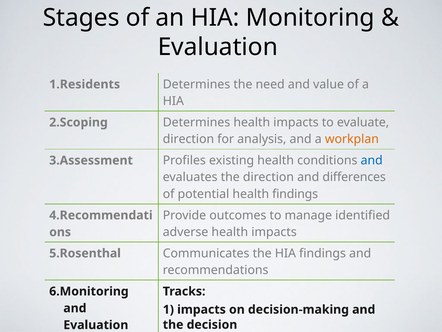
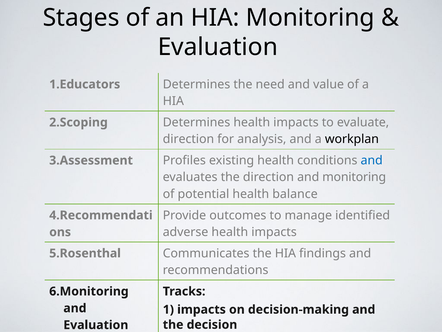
1.Residents: 1.Residents -> 1.Educators
workplan colour: orange -> black
and differences: differences -> monitoring
health findings: findings -> balance
